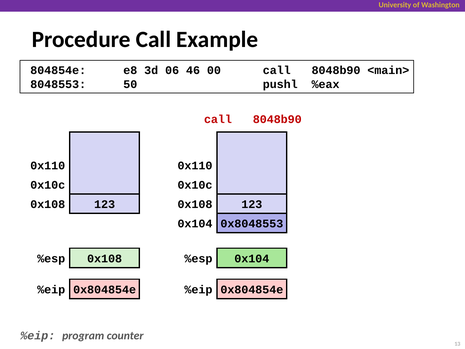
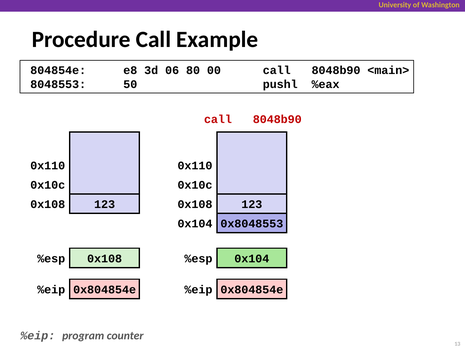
46: 46 -> 80
